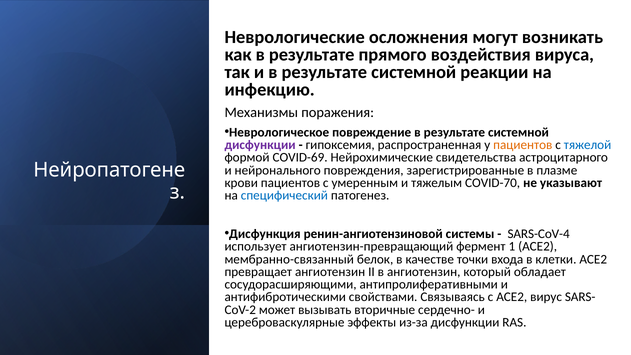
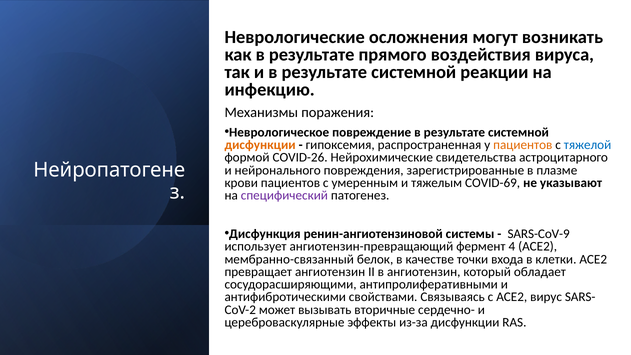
дисфункции at (260, 145) colour: purple -> orange
COVID-69: COVID-69 -> COVID-26
COVID-70: COVID-70 -> COVID-69
специфический colour: blue -> purple
SARS-CoV-4: SARS-CoV-4 -> SARS-CoV-9
1: 1 -> 4
